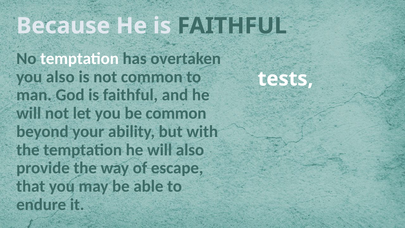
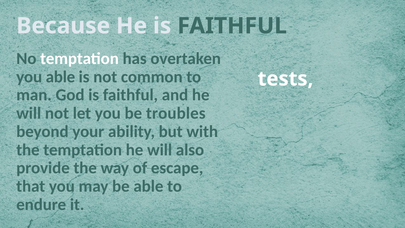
you also: also -> able
be common: common -> troubles
